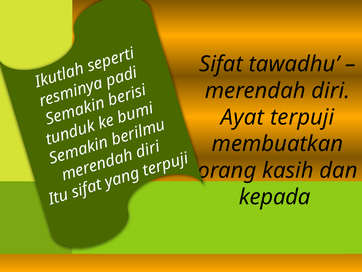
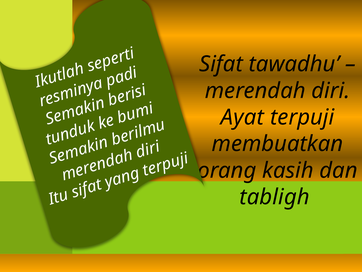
kepada: kepada -> tabligh
